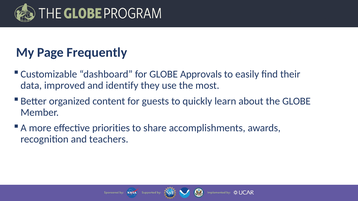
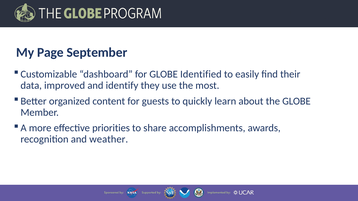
Frequently: Frequently -> September
Approvals: Approvals -> Identified
teachers: teachers -> weather
